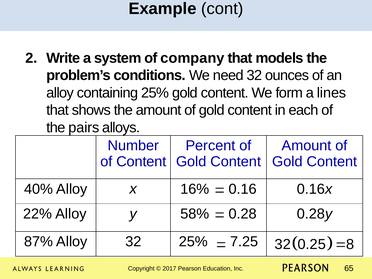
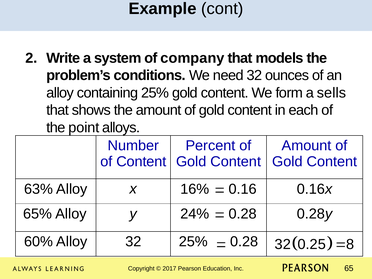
lines: lines -> sells
pairs: pairs -> point
40%: 40% -> 63%
22%: 22% -> 65%
58%: 58% -> 24%
87%: 87% -> 60%
25% 7.25: 7.25 -> 0.28
